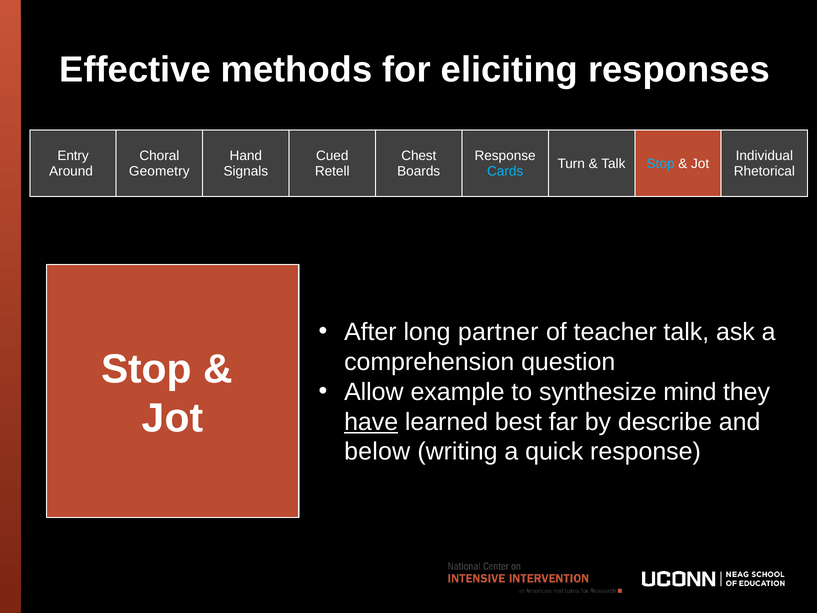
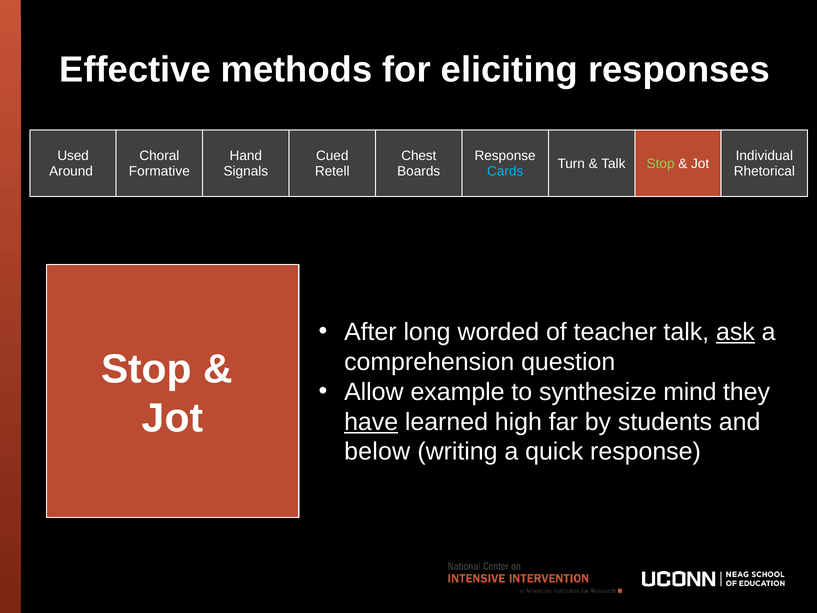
Entry: Entry -> Used
Stop at (661, 164) colour: light blue -> light green
Geometry: Geometry -> Formative
partner: partner -> worded
ask underline: none -> present
best: best -> high
describe: describe -> students
